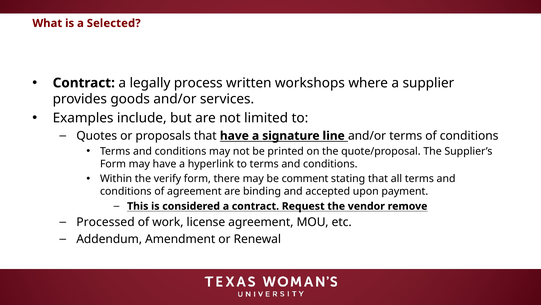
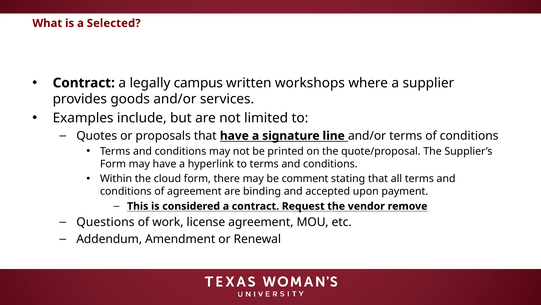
process: process -> campus
verify: verify -> cloud
Processed: Processed -> Questions
